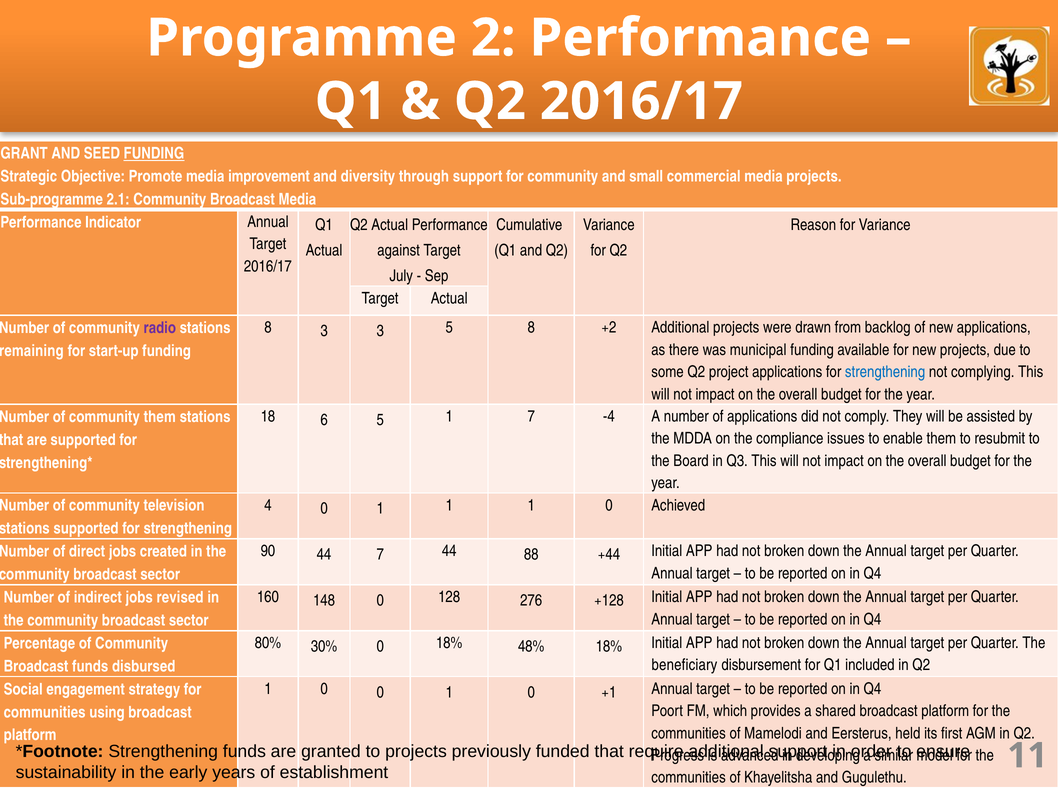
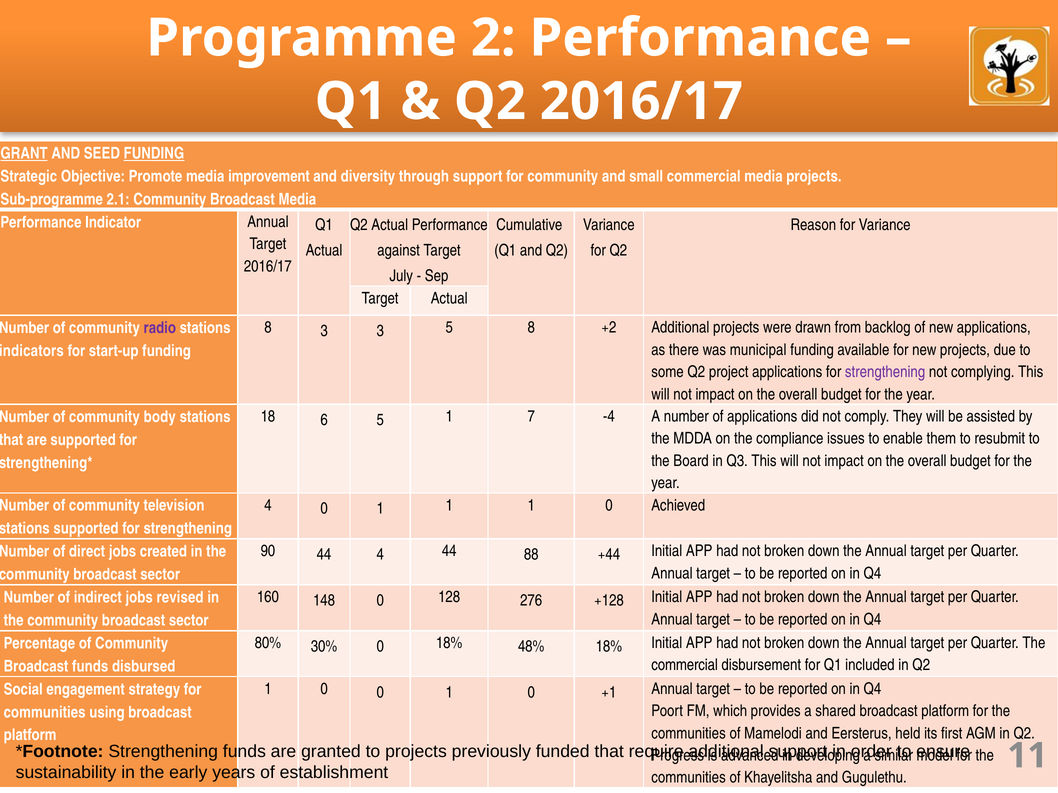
GRANT underline: none -> present
remaining: remaining -> indicators
strengthening at (885, 372) colour: blue -> purple
community them: them -> body
44 7: 7 -> 4
beneficiary at (684, 666): beneficiary -> commercial
